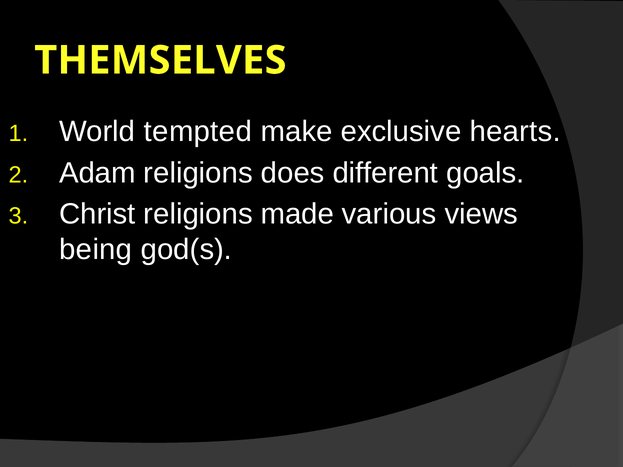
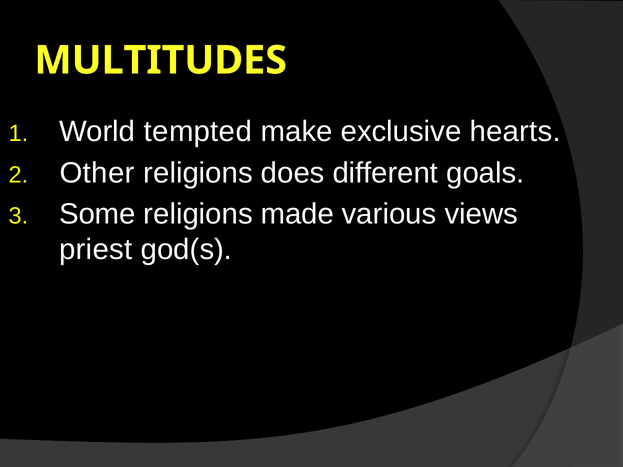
THEMSELVES: THEMSELVES -> MULTITUDES
Adam: Adam -> Other
Christ: Christ -> Some
being: being -> priest
